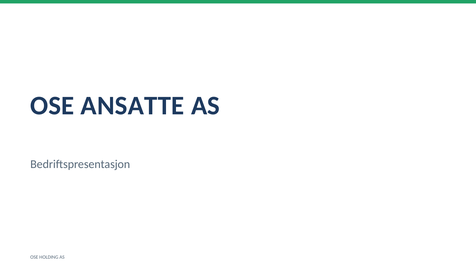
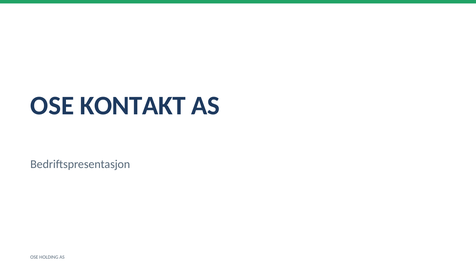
ANSATTE: ANSATTE -> KONTAKT
